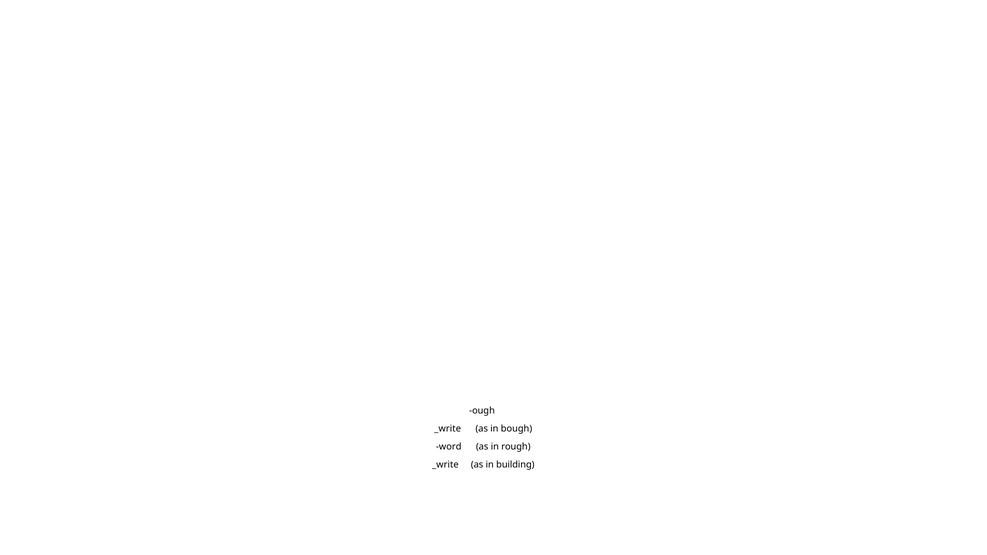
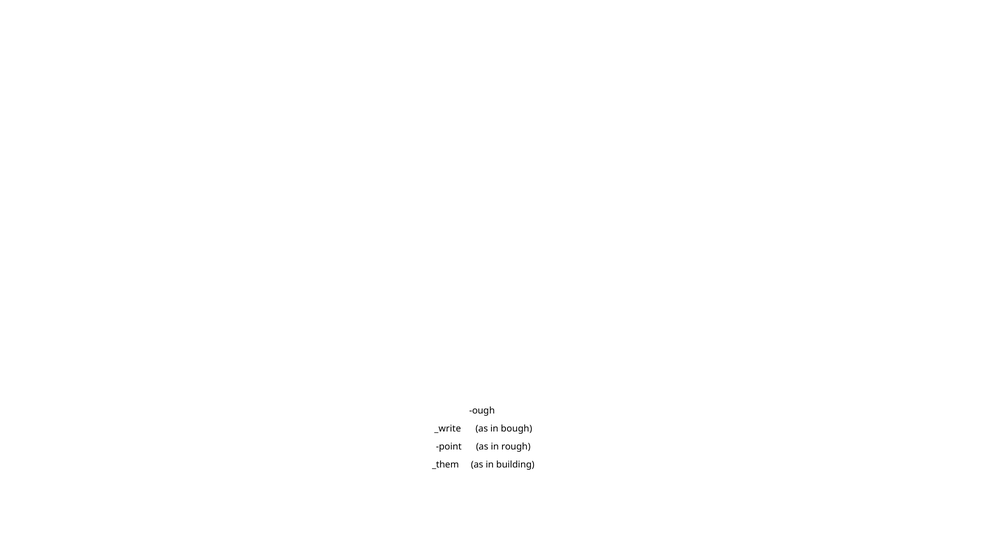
word: word -> point
_write at (445, 465): _write -> _them
